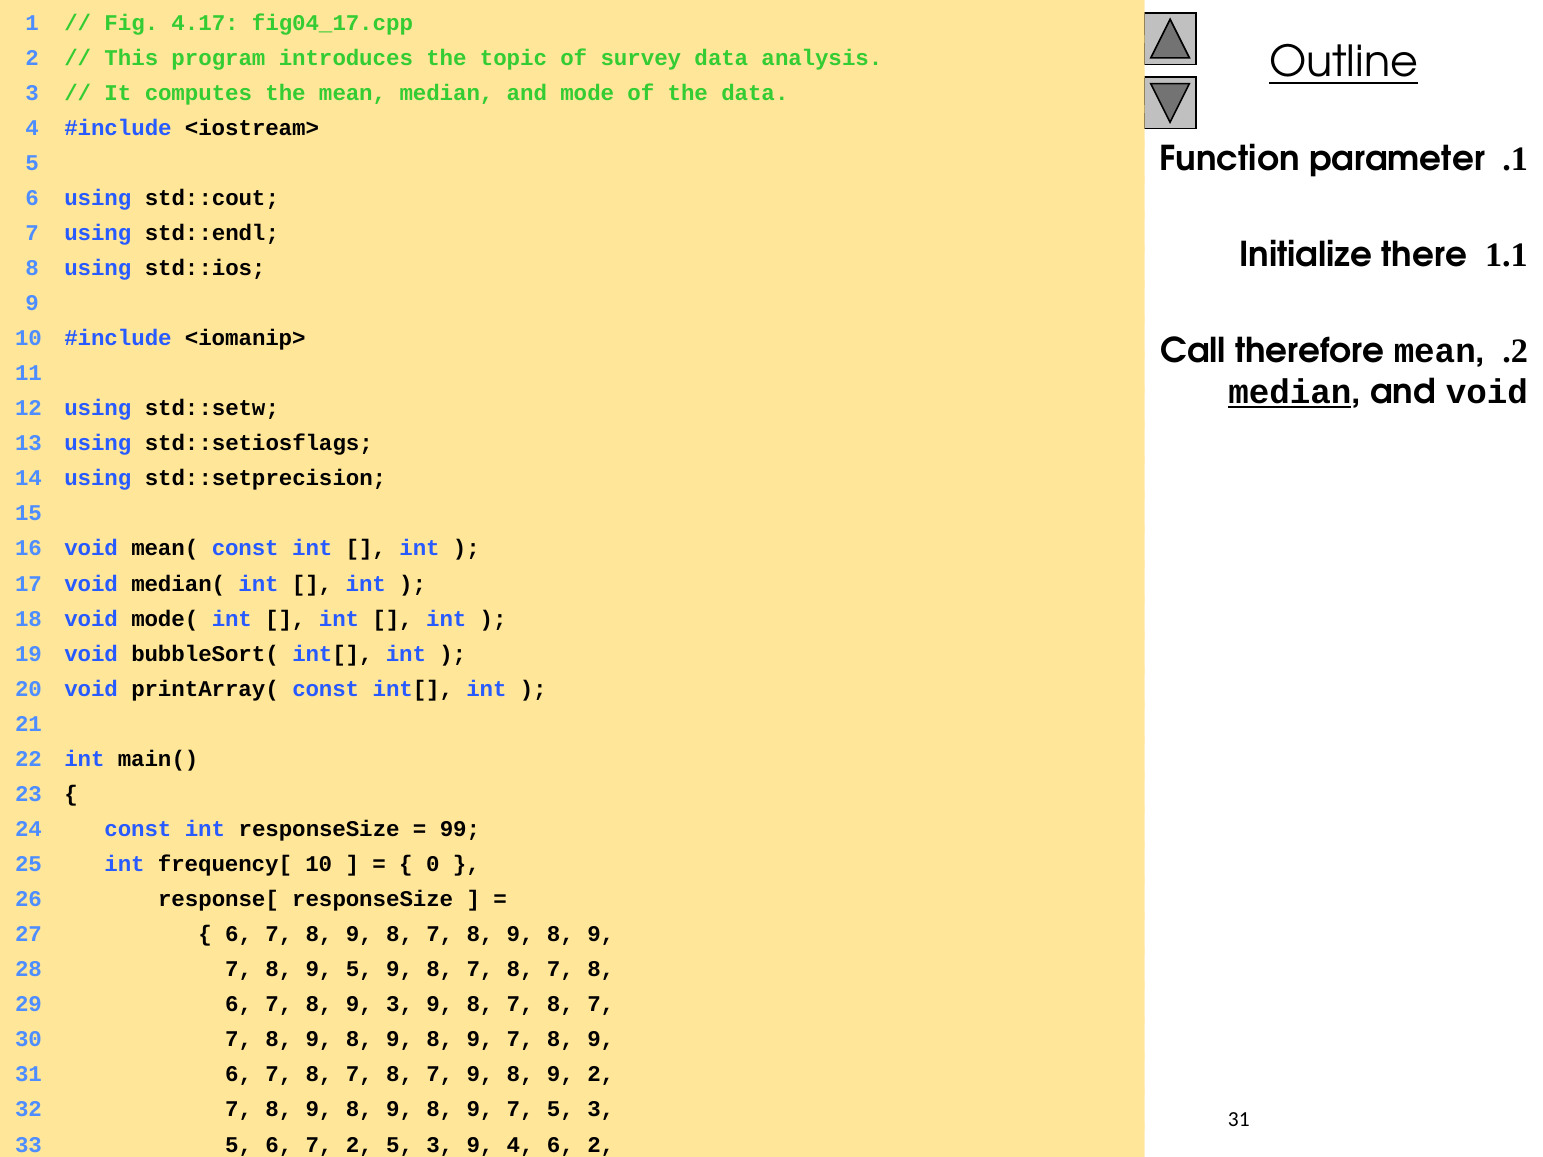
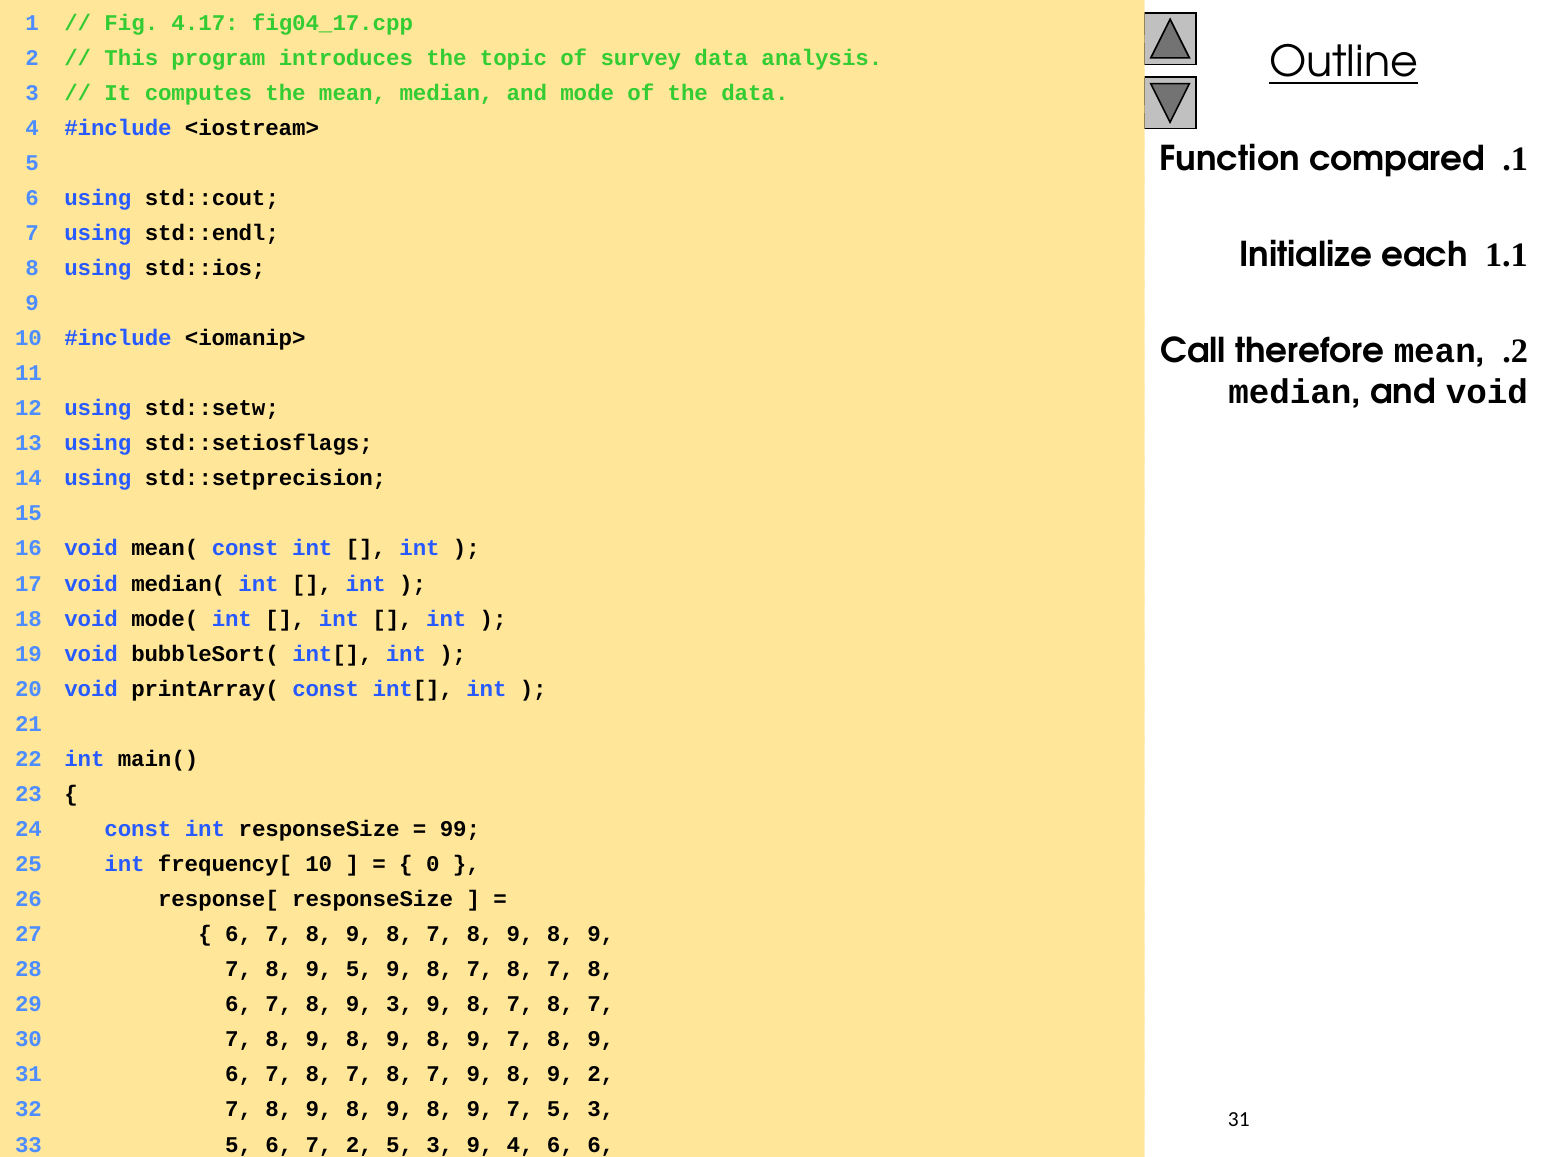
parameter: parameter -> compared
there: there -> each
median at (1290, 392) underline: present -> none
2 at (601, 1145): 2 -> 6
